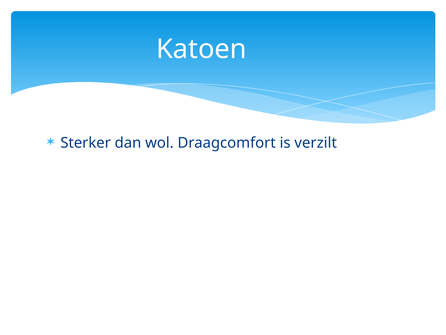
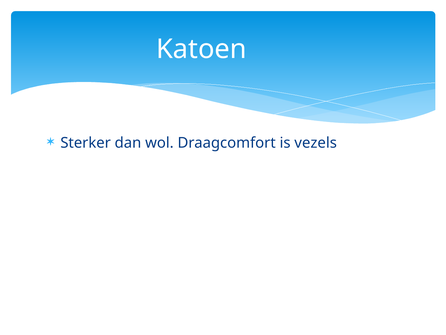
verzilt: verzilt -> vezels
